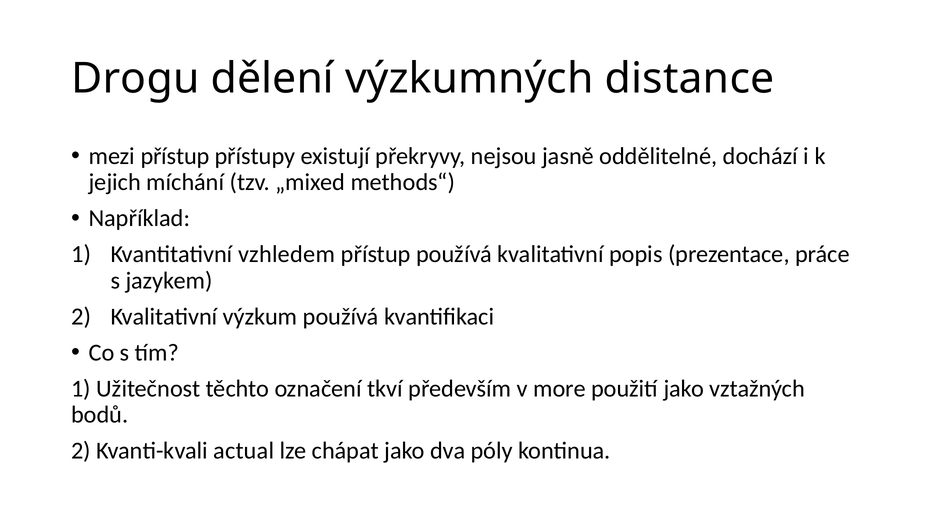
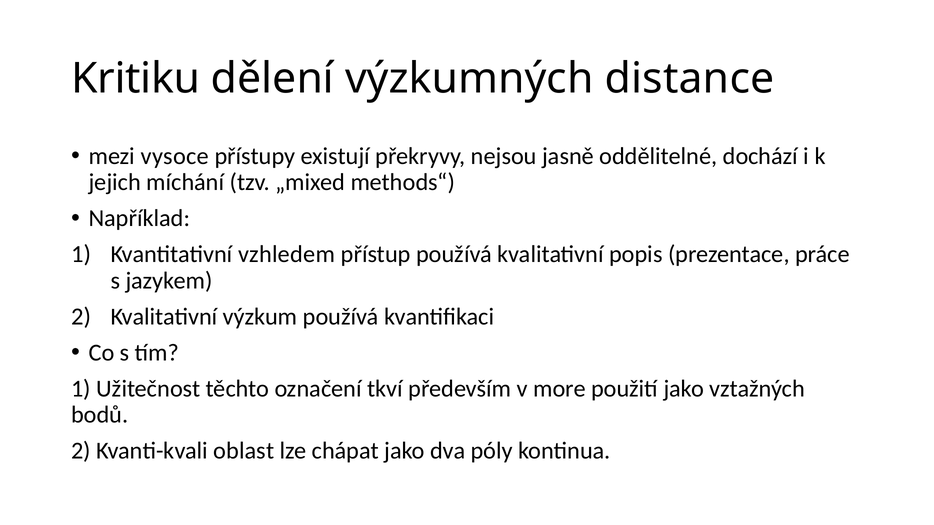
Drogu: Drogu -> Kritiku
mezi přístup: přístup -> vysoce
actual: actual -> oblast
